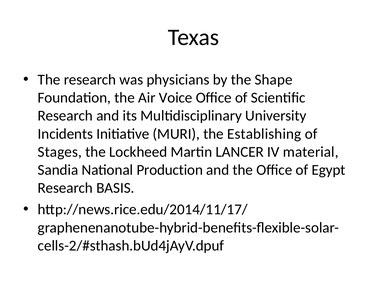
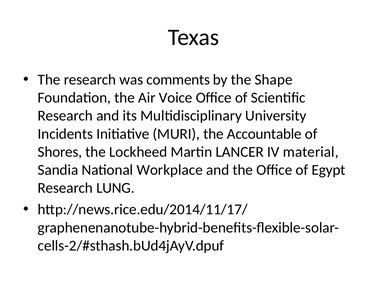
physicians: physicians -> comments
Establishing: Establishing -> Accountable
Stages: Stages -> Shores
Production: Production -> Workplace
BASIS: BASIS -> LUNG
